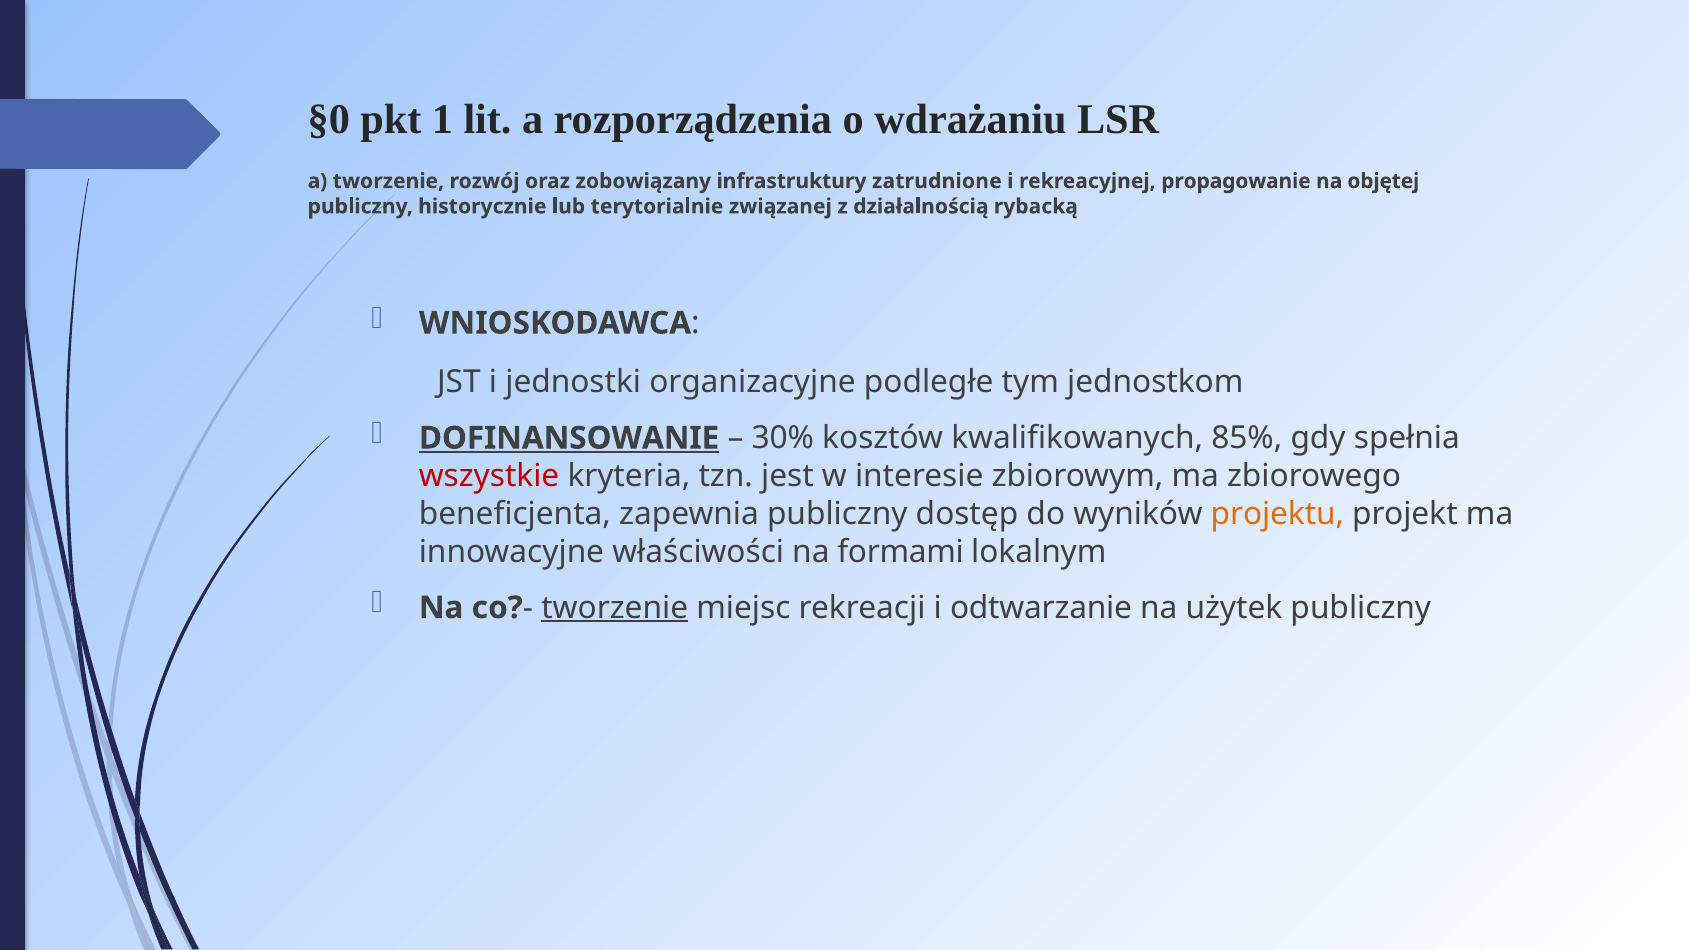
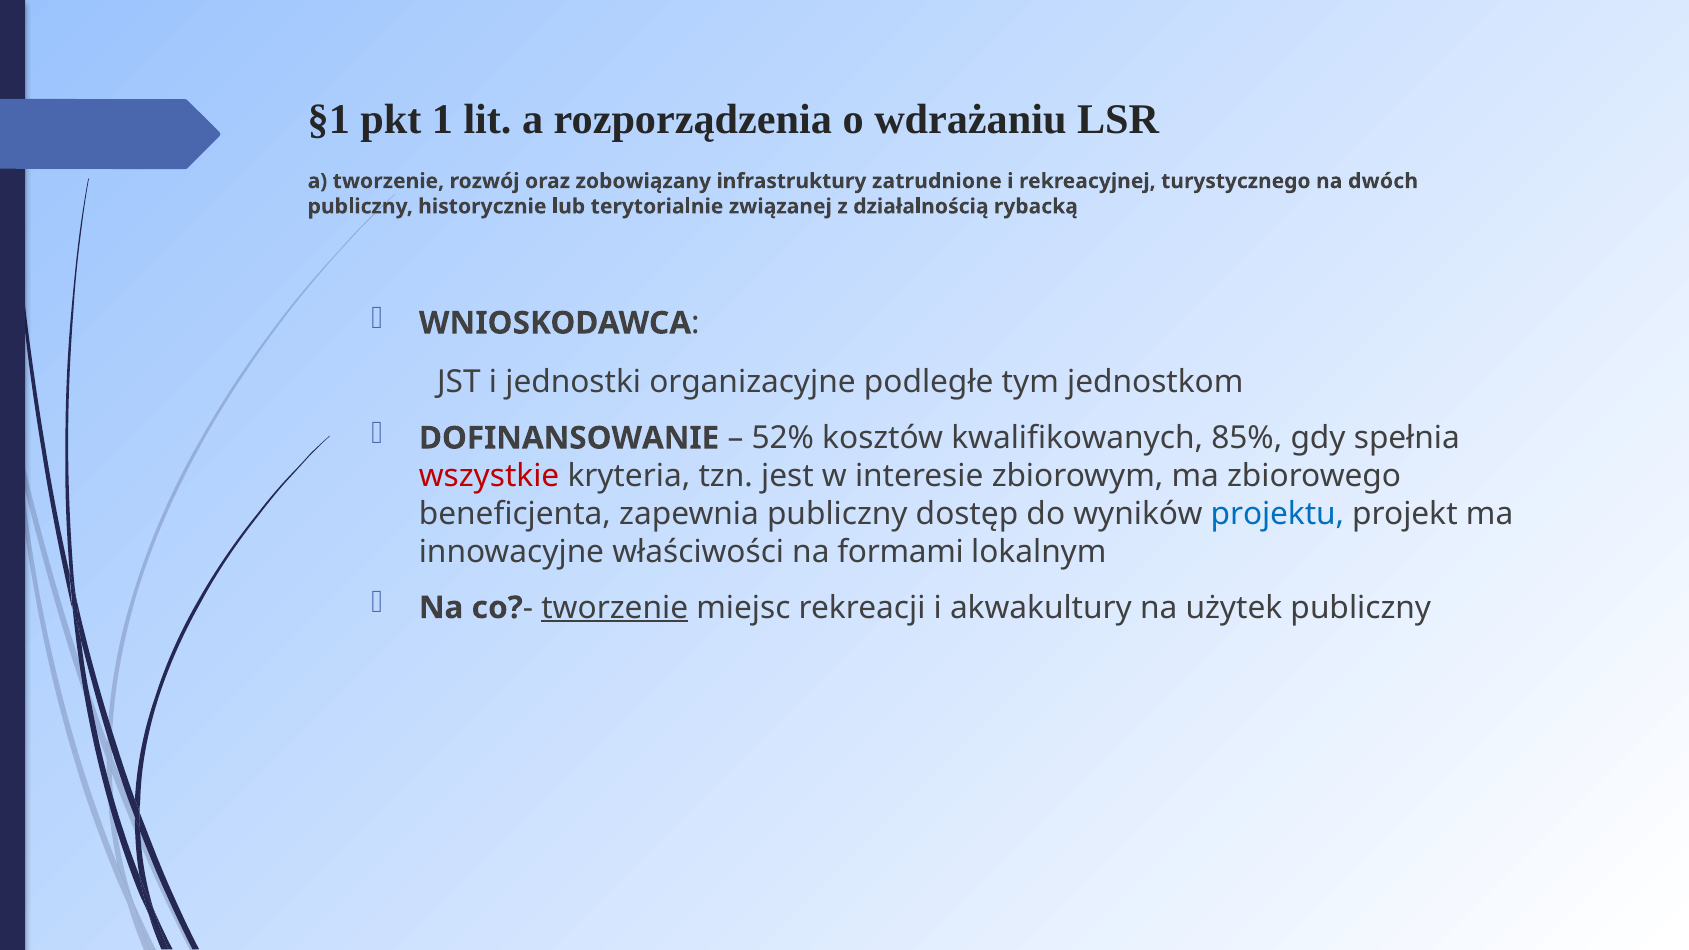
§0: §0 -> §1
propagowanie: propagowanie -> turystycznego
objętej: objętej -> dwóch
DOFINANSOWANIE underline: present -> none
30%: 30% -> 52%
projektu colour: orange -> blue
odtwarzanie: odtwarzanie -> akwakultury
